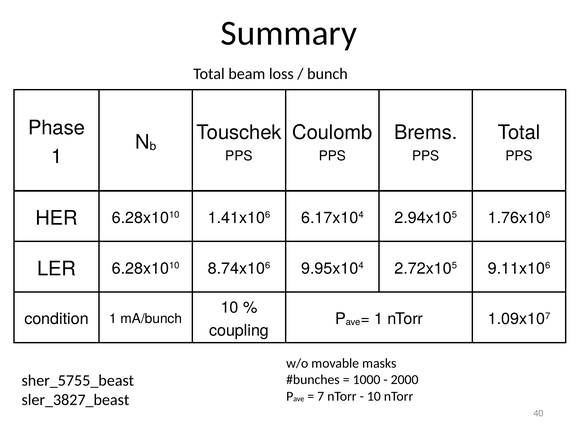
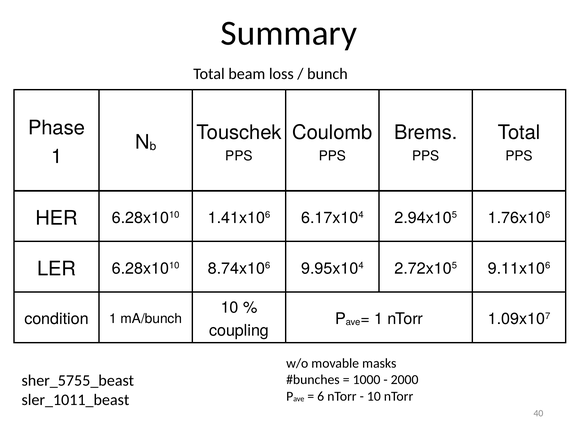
7: 7 -> 6
sler_3827_beast: sler_3827_beast -> sler_1011_beast
